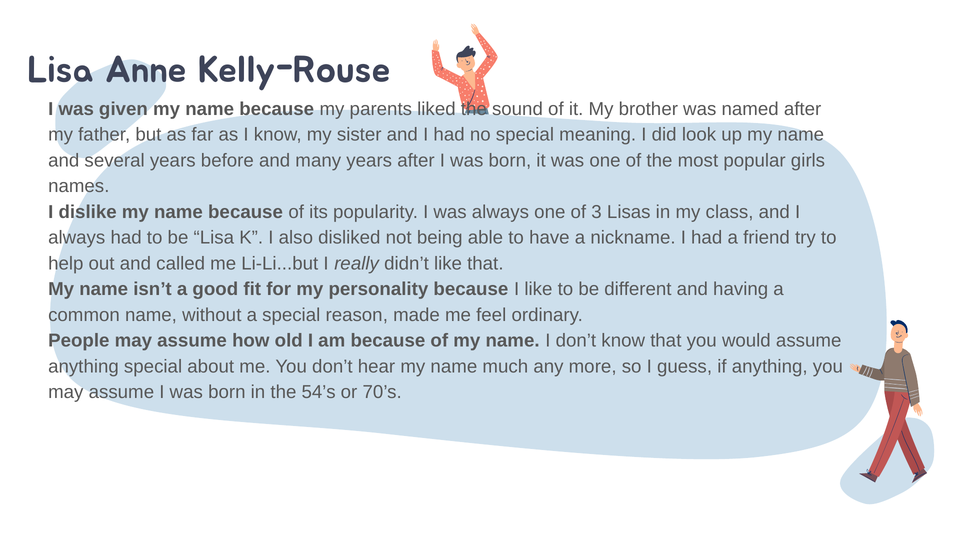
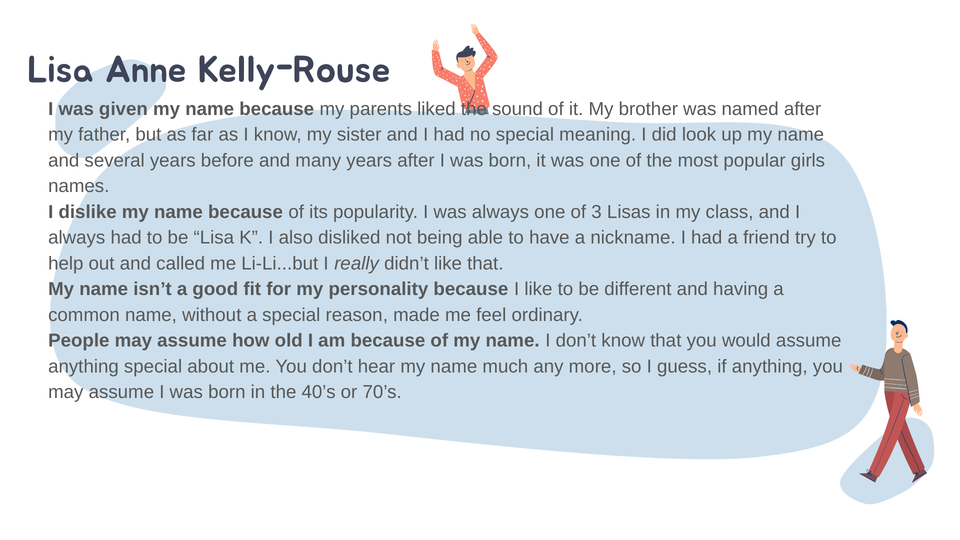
54’s: 54’s -> 40’s
